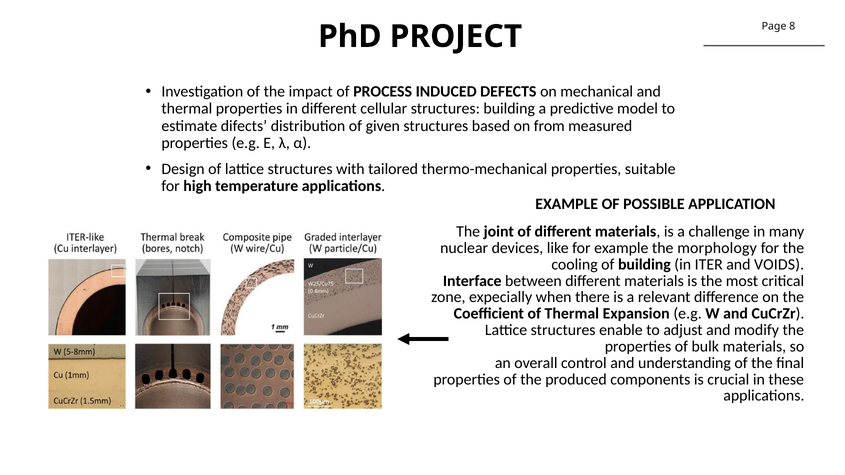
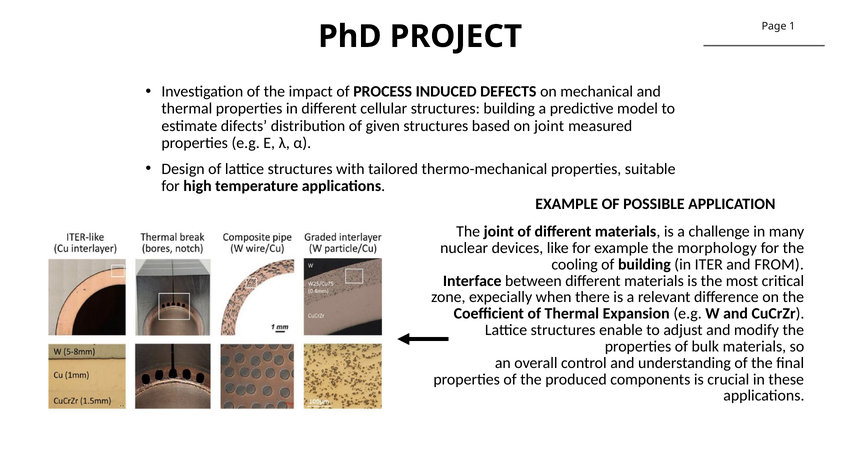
8: 8 -> 1
on from: from -> joint
VOIDS: VOIDS -> FROM
